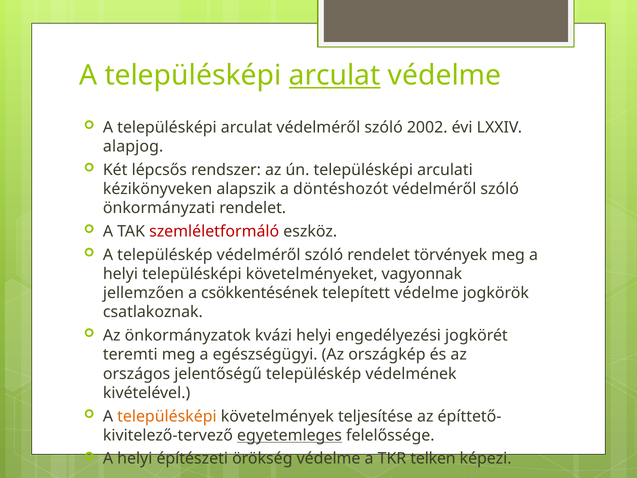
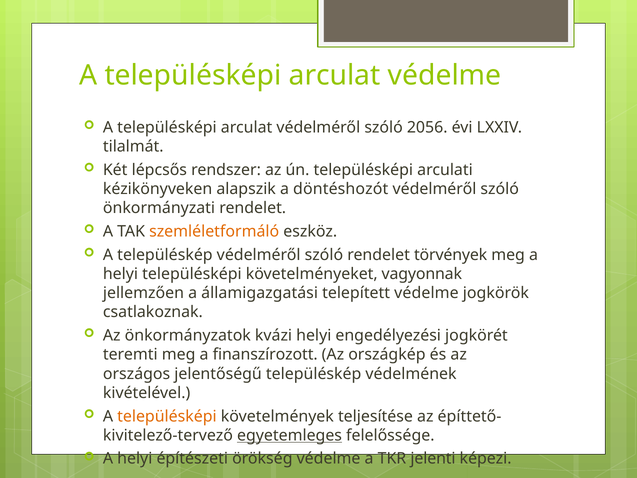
arculat at (335, 75) underline: present -> none
2002: 2002 -> 2056
alapjog: alapjog -> tilalmát
szemléletformáló colour: red -> orange
csökkentésének: csökkentésének -> államigazgatási
egészségügyi: egészségügyi -> finanszírozott
telken: telken -> jelenti
